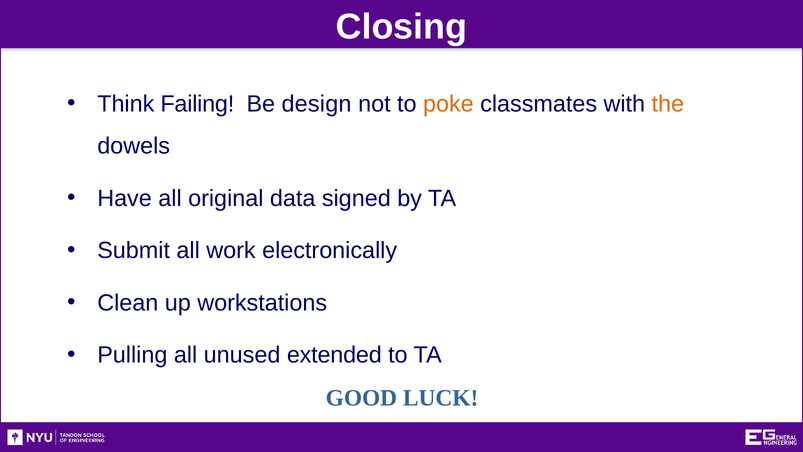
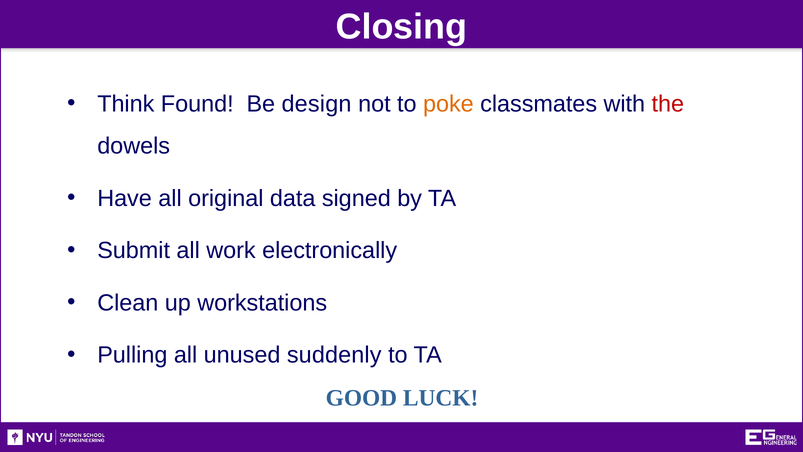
Failing: Failing -> Found
the colour: orange -> red
extended: extended -> suddenly
